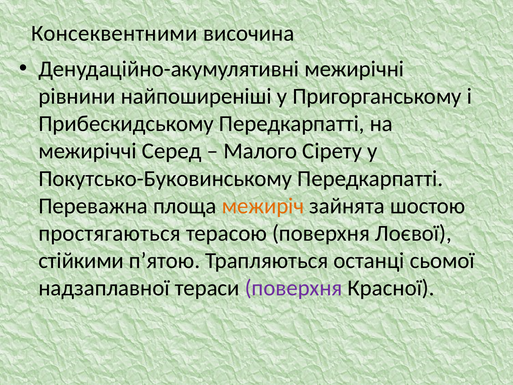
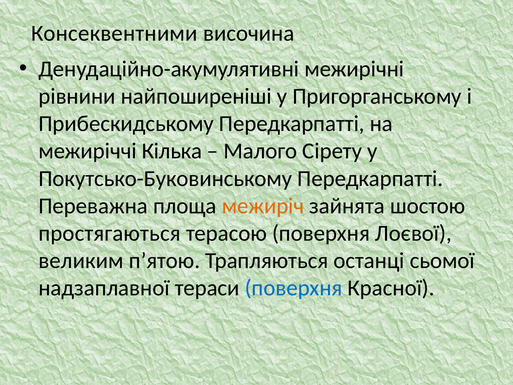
Серед: Серед -> Кілька
стійкими: стійкими -> великим
поверхня at (294, 288) colour: purple -> blue
